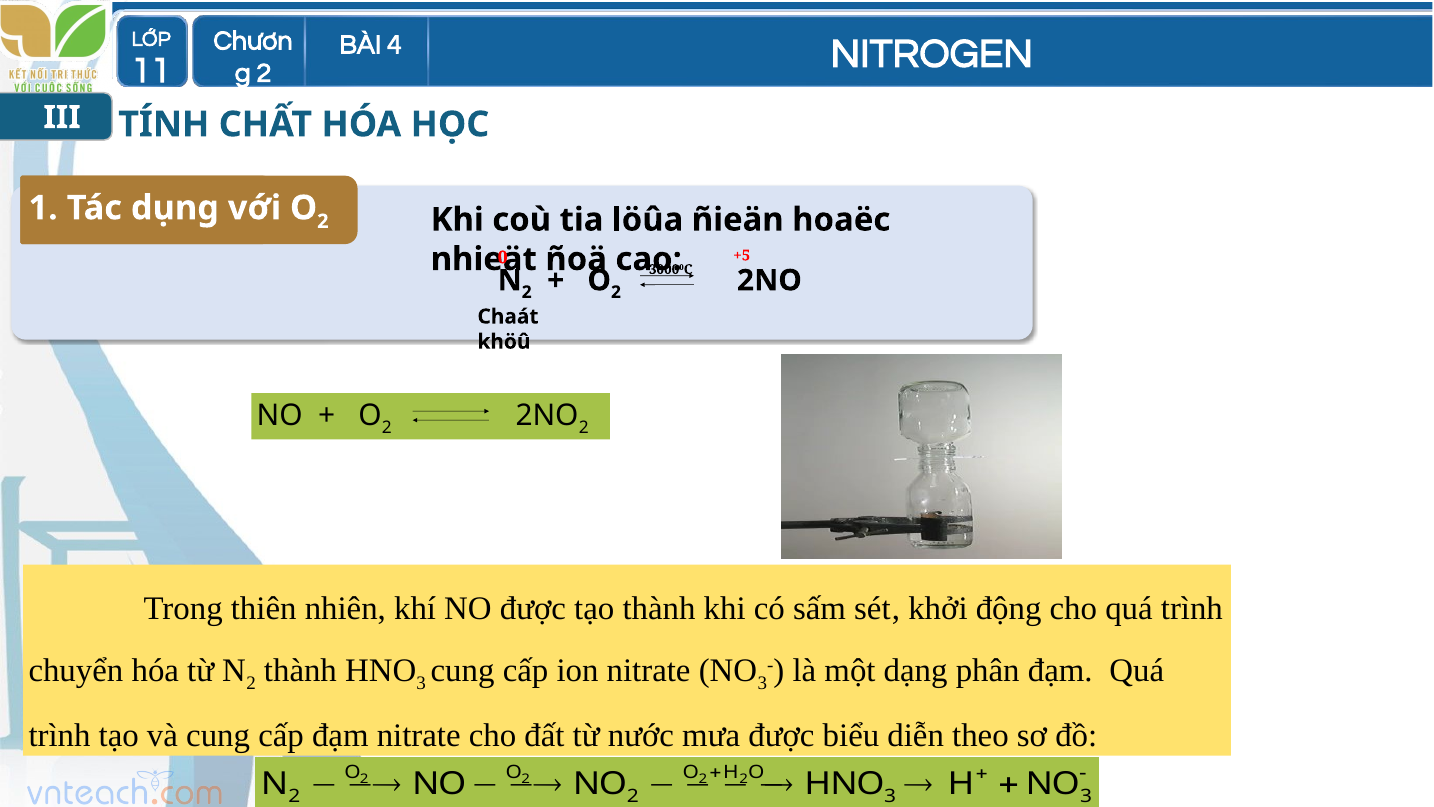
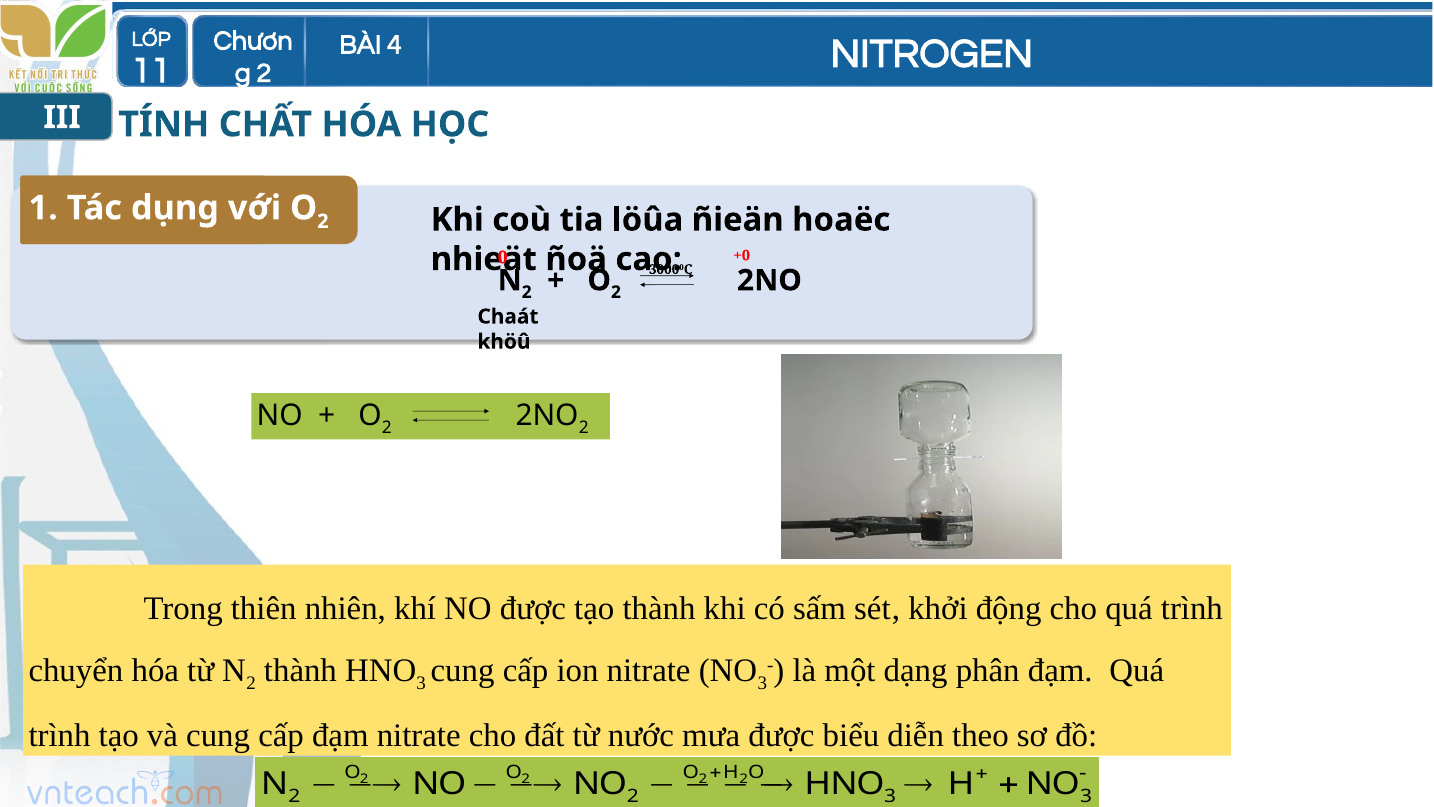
+5: +5 -> +0
